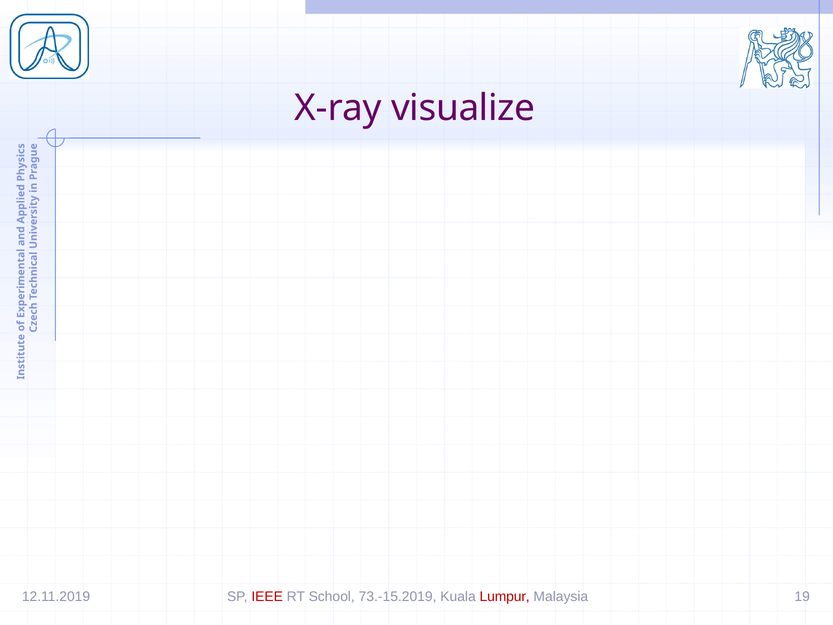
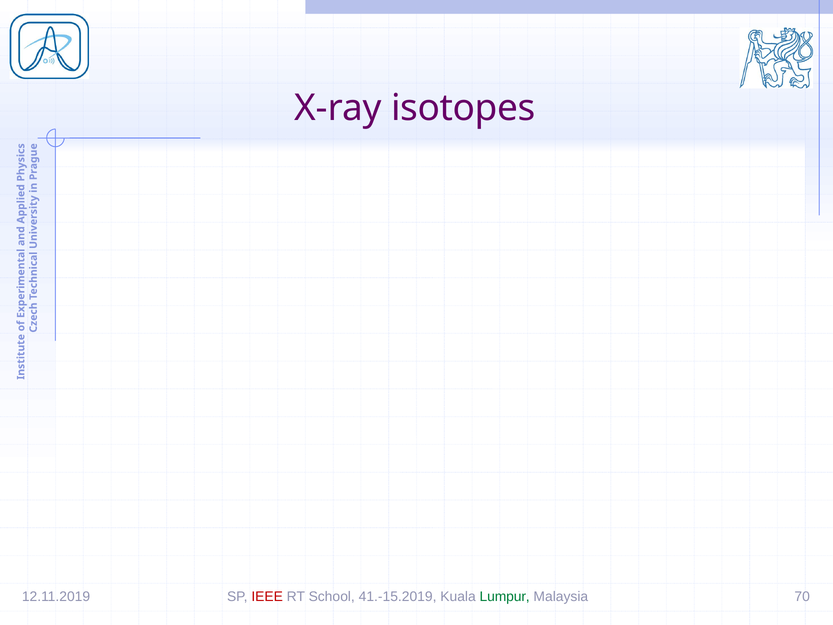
visualize: visualize -> isotopes
73.-15.2019: 73.-15.2019 -> 41.-15.2019
Lumpur colour: red -> green
19: 19 -> 70
